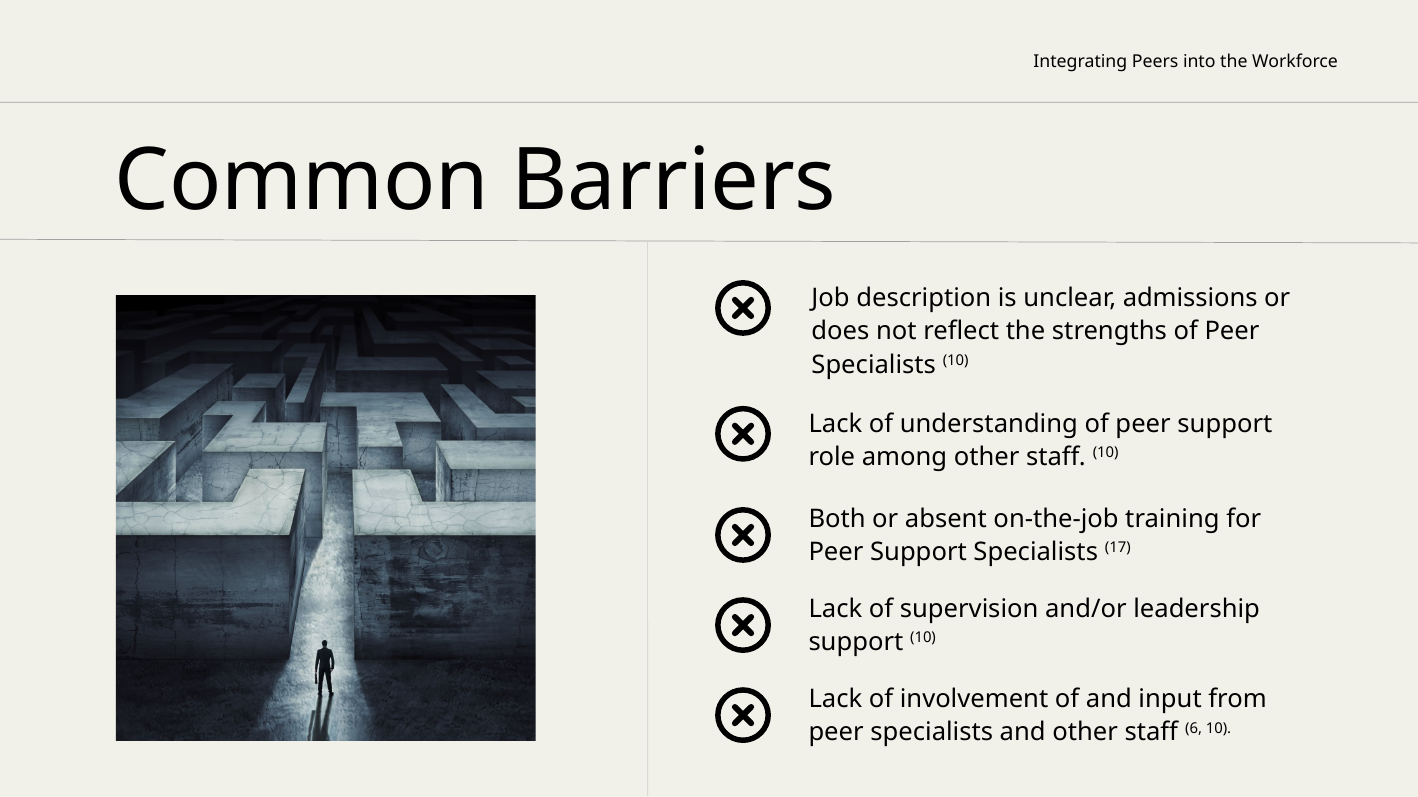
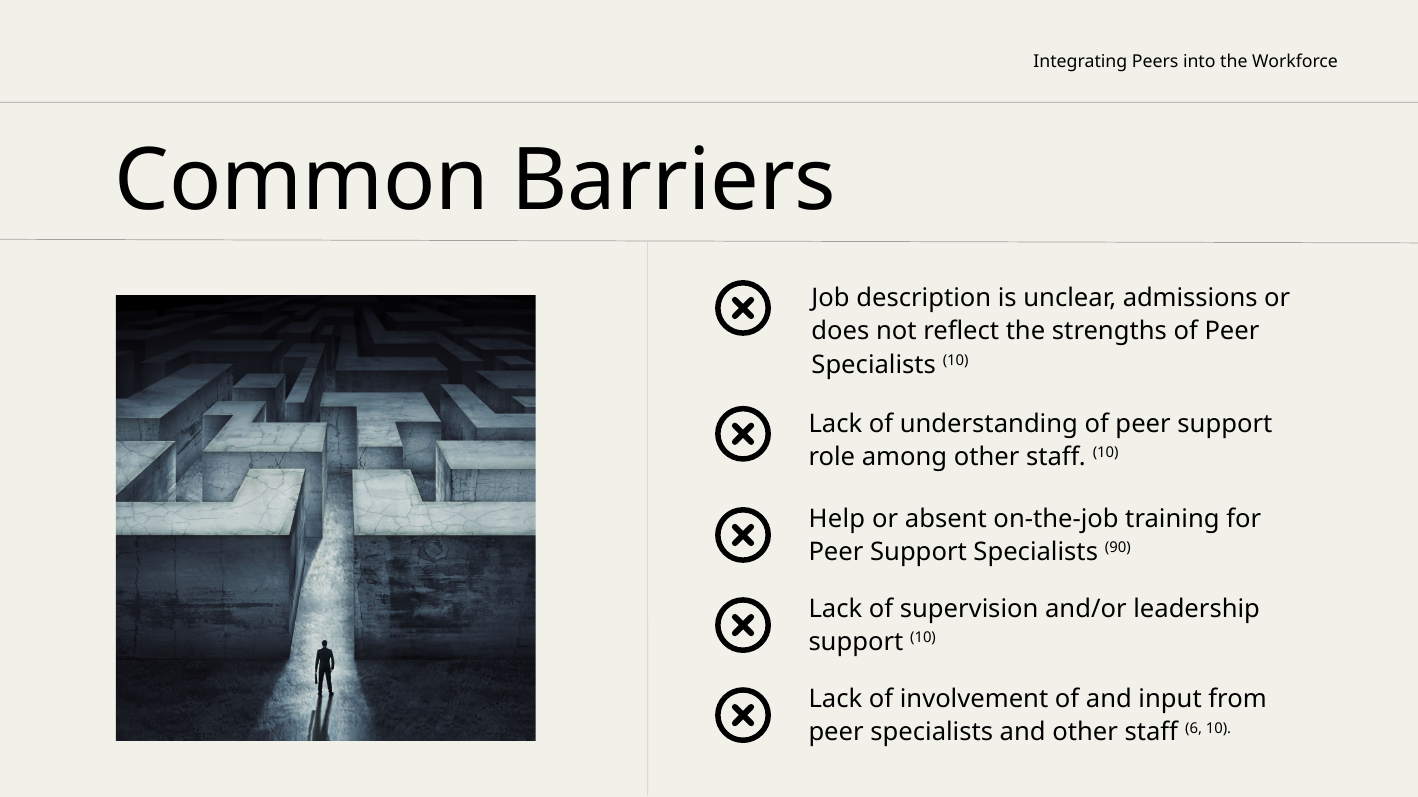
Both: Both -> Help
17: 17 -> 90
